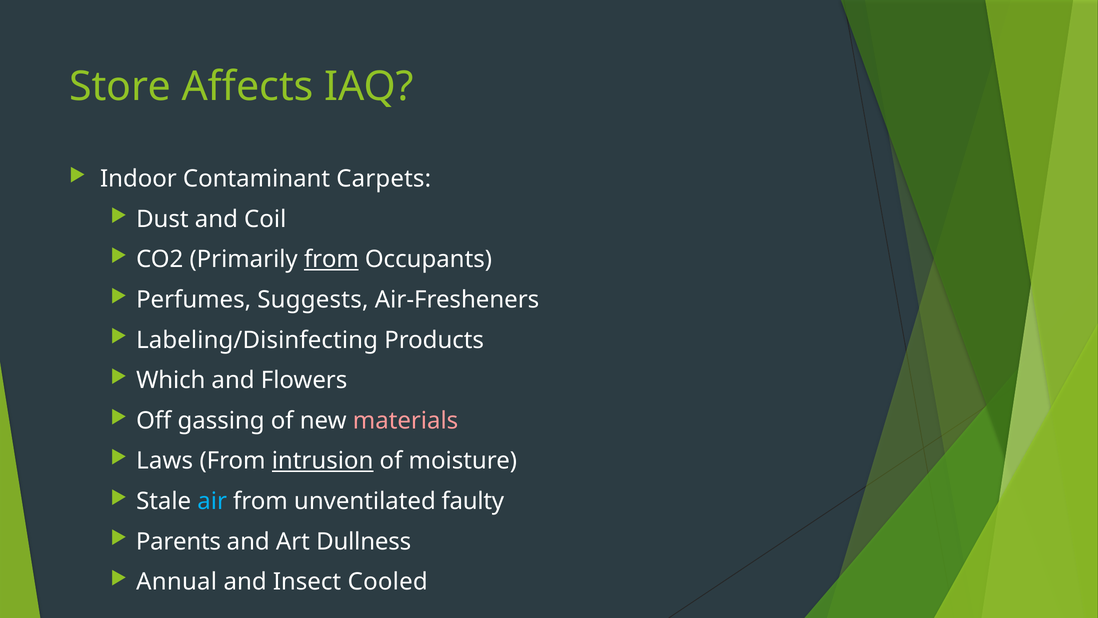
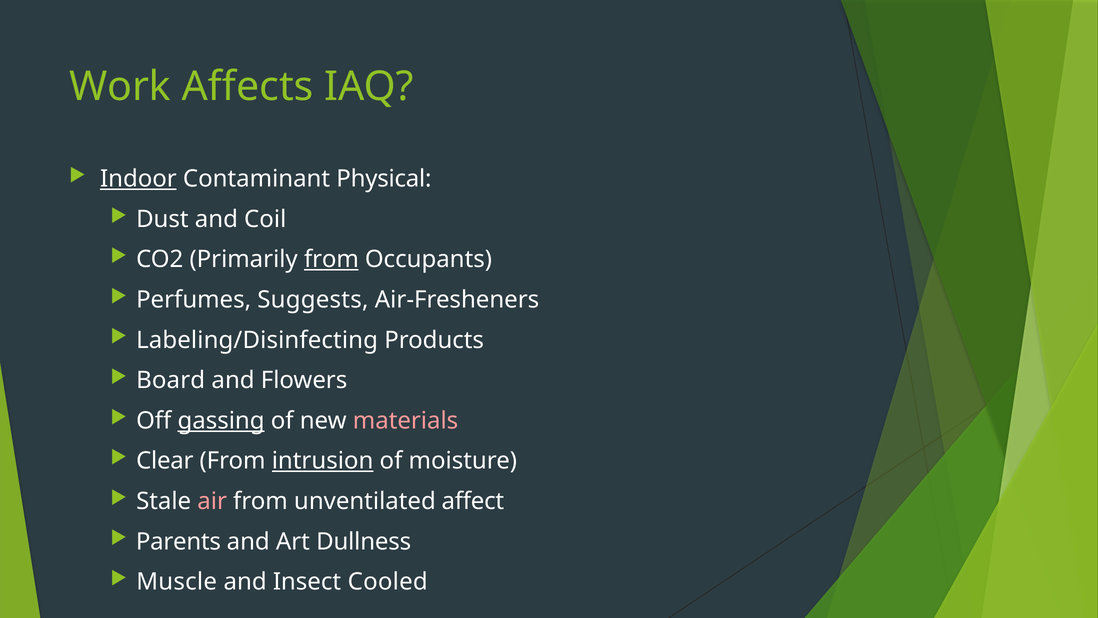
Store: Store -> Work
Indoor underline: none -> present
Carpets: Carpets -> Physical
Which: Which -> Board
gassing underline: none -> present
Laws: Laws -> Clear
air colour: light blue -> pink
faulty: faulty -> affect
Annual: Annual -> Muscle
